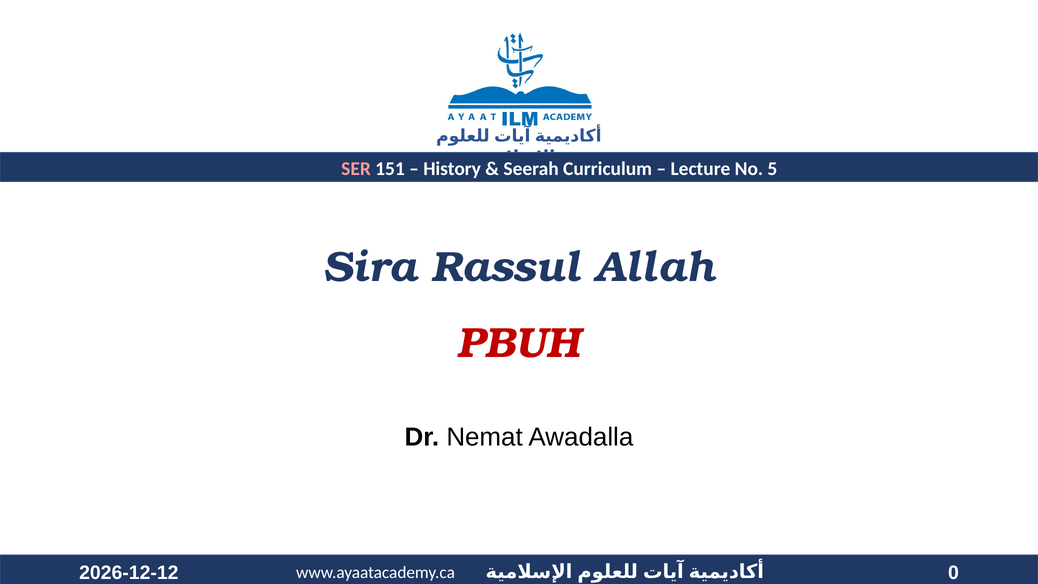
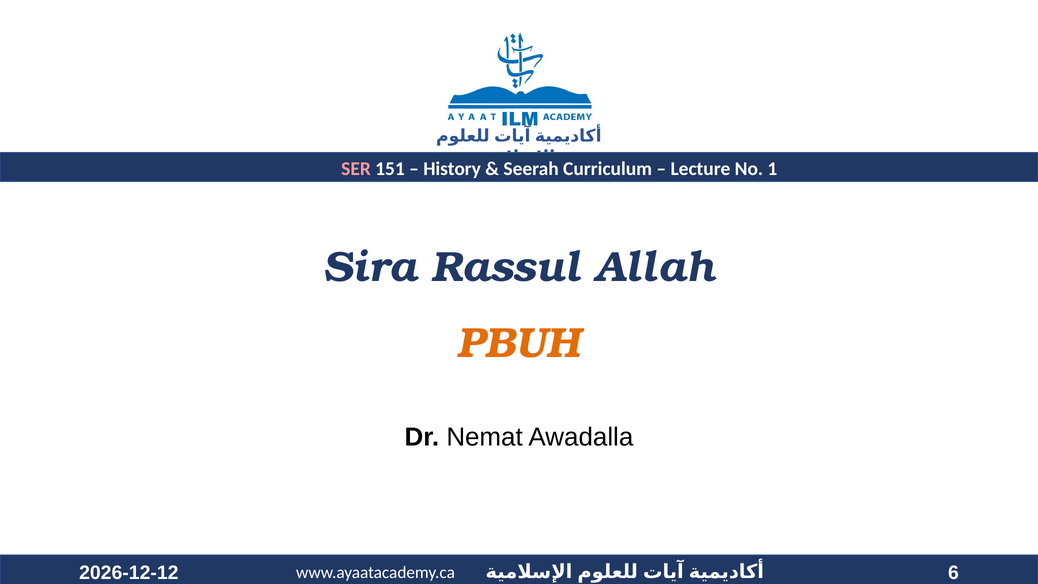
5: 5 -> 1
PBUH colour: red -> orange
0: 0 -> 6
